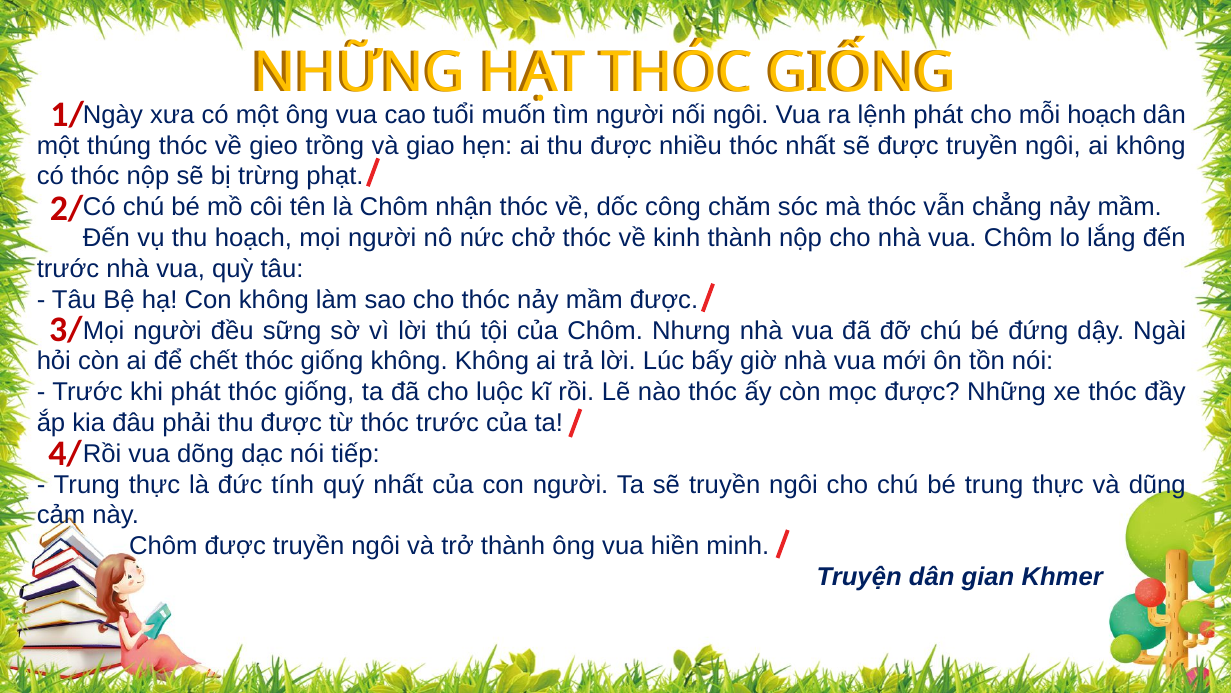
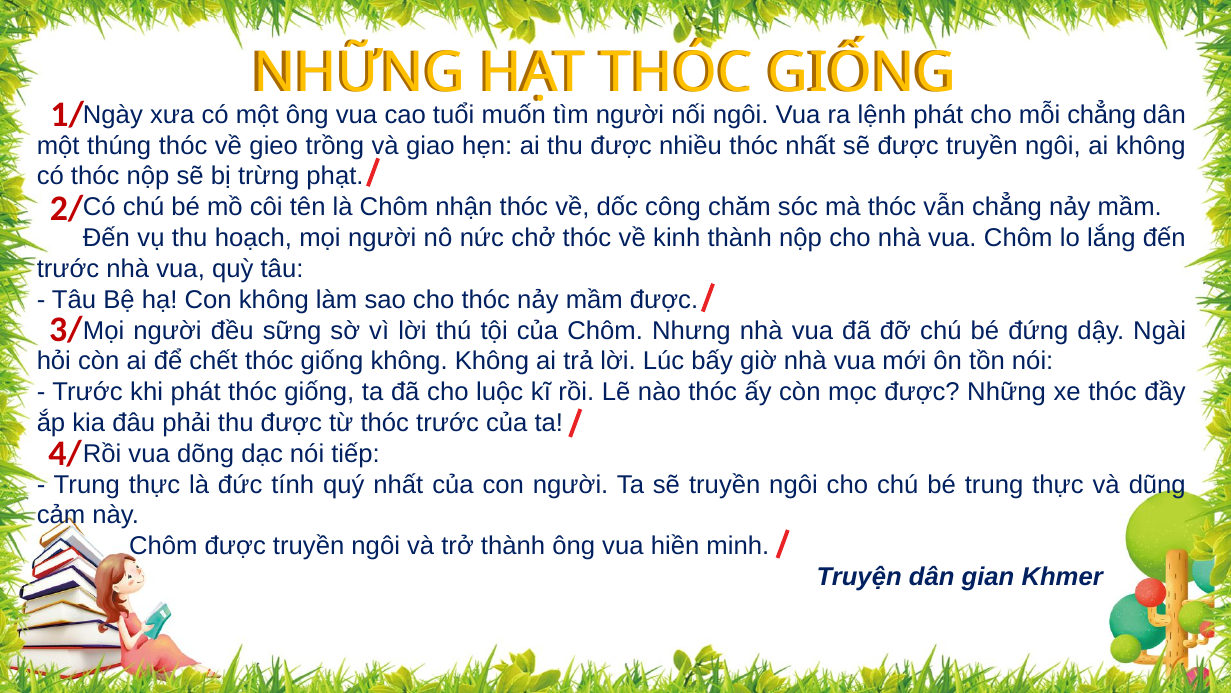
mỗi hoạch: hoạch -> chẳng
